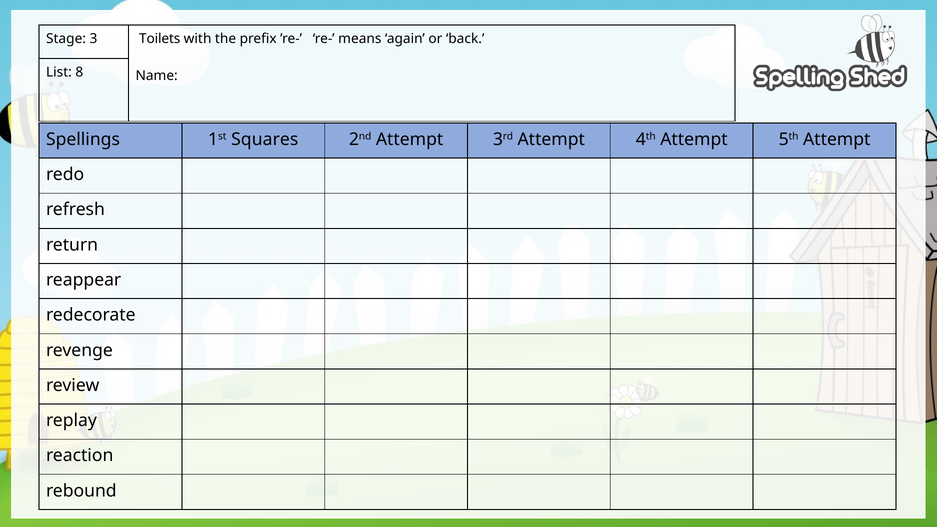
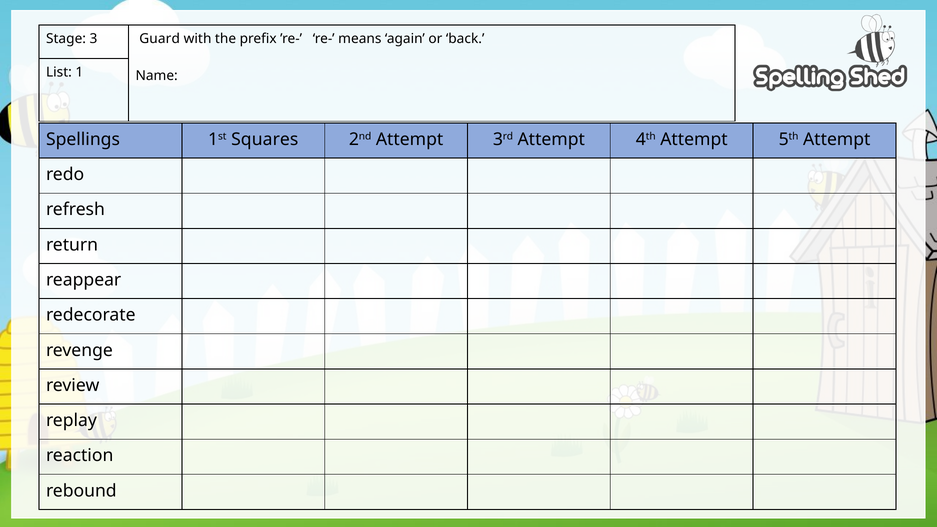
Toilets: Toilets -> Guard
8: 8 -> 1
